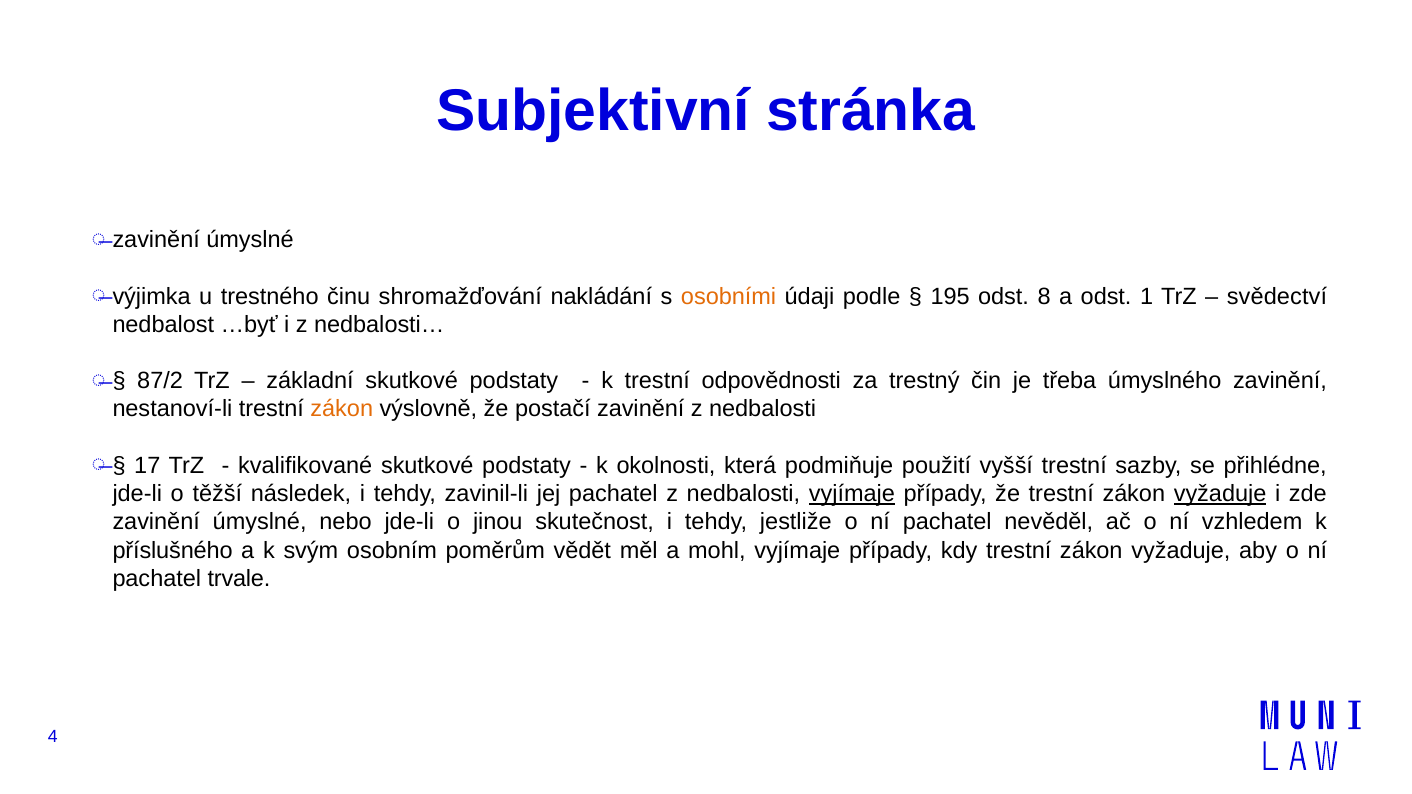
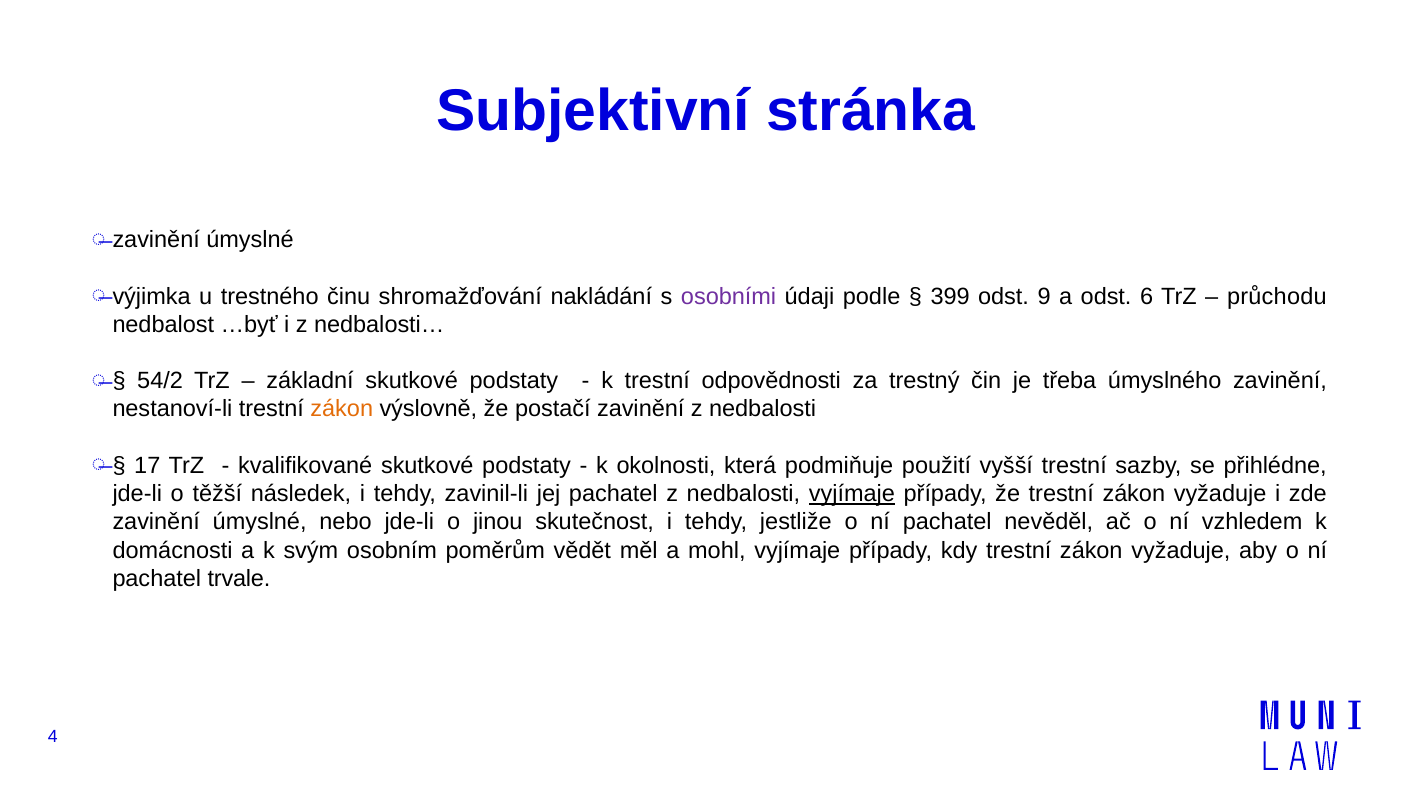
osobními colour: orange -> purple
195: 195 -> 399
8: 8 -> 9
1: 1 -> 6
svědectví: svědectví -> průchodu
87/2: 87/2 -> 54/2
vyžaduje at (1220, 494) underline: present -> none
příslušného: příslušného -> domácnosti
